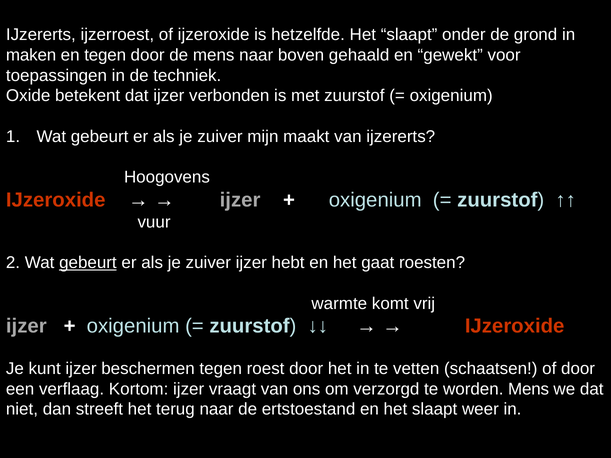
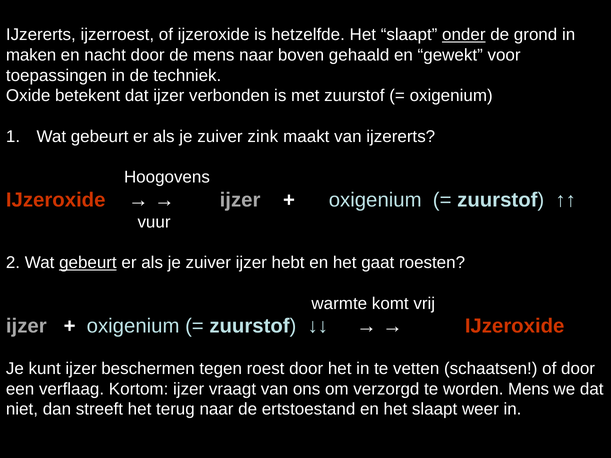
onder underline: none -> present
en tegen: tegen -> nacht
mijn: mijn -> zink
